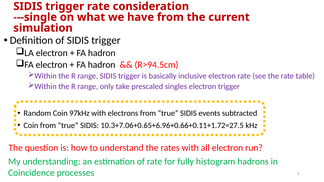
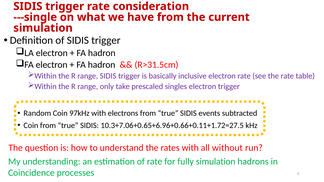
R>94.5cm: R>94.5cm -> R>31.5cm
all electron: electron -> without
fully histogram: histogram -> simulation
